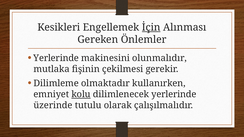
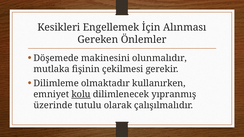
İçin underline: present -> none
Yerlerinde at (56, 58): Yerlerinde -> Döşemede
dilimlenecek yerlerinde: yerlerinde -> yıpranmış
